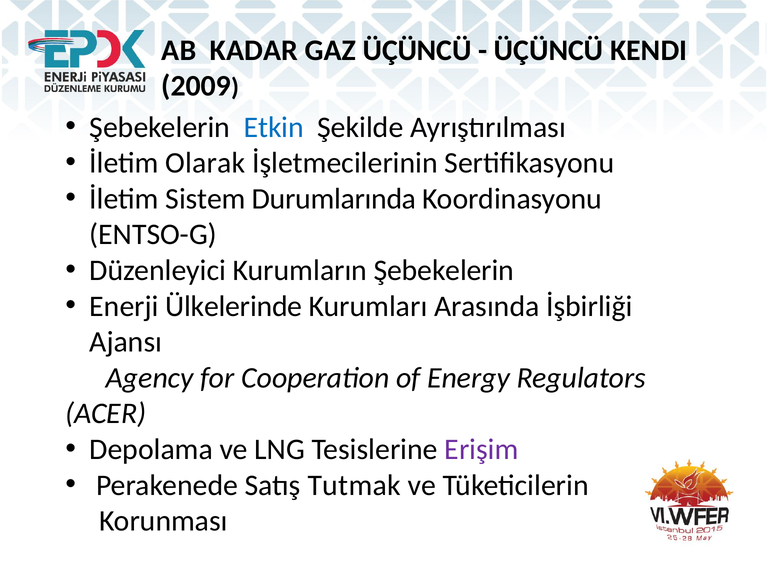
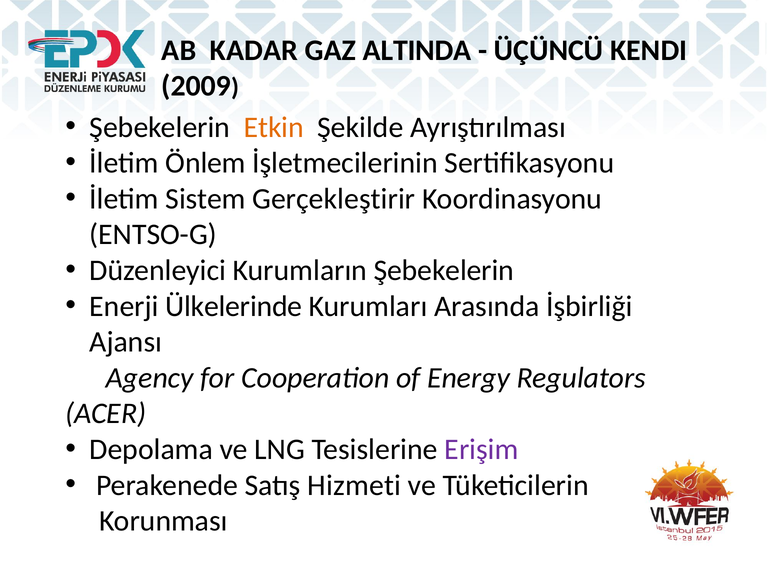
GAZ ÜÇÜNCÜ: ÜÇÜNCÜ -> ALTINDA
Etkin colour: blue -> orange
Olarak: Olarak -> Önlem
Durumlarında: Durumlarında -> Gerçekleştirir
Tutmak: Tutmak -> Hizmeti
